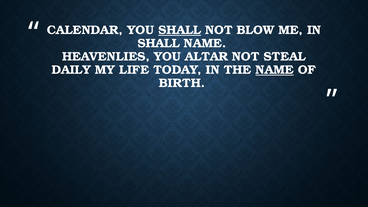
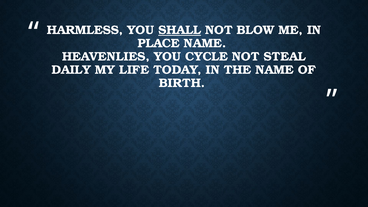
CALENDAR: CALENDAR -> HARMLESS
SHALL at (159, 43): SHALL -> PLACE
ALTAR: ALTAR -> CYCLE
NAME at (275, 70) underline: present -> none
